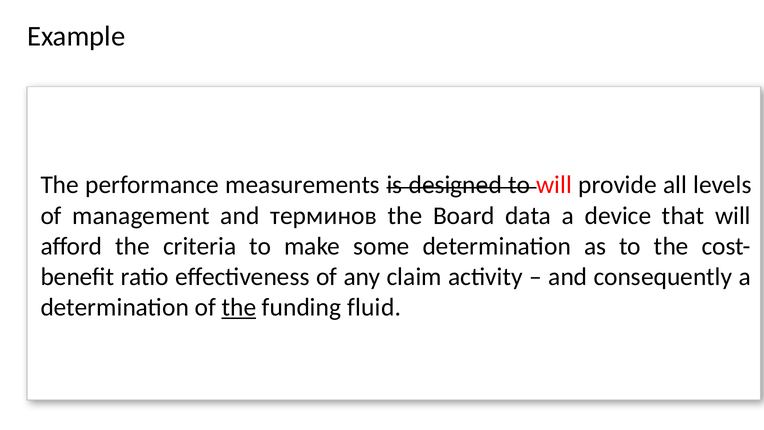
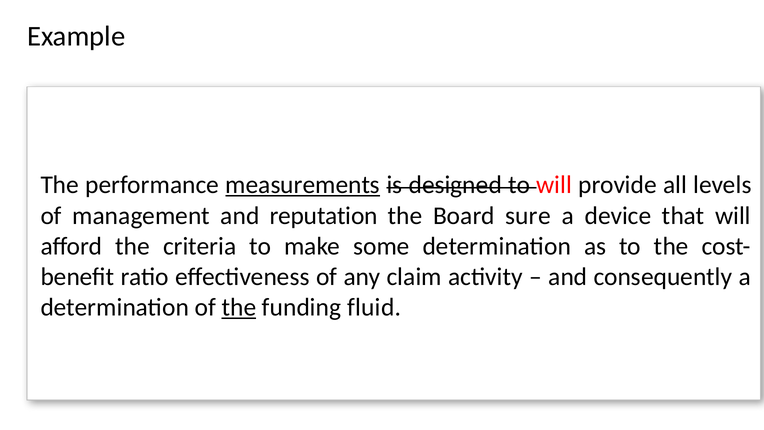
measurements underline: none -> present
терминов: терминов -> reputation
data: data -> sure
